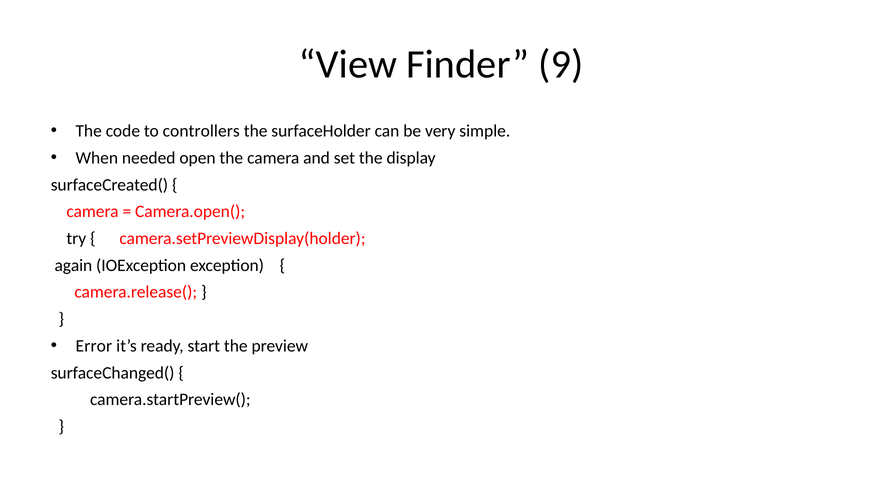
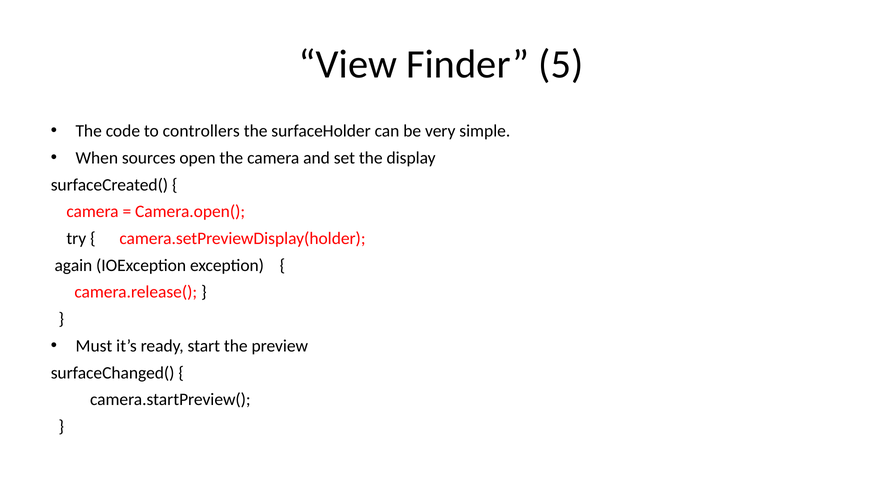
9: 9 -> 5
needed: needed -> sources
Error: Error -> Must
